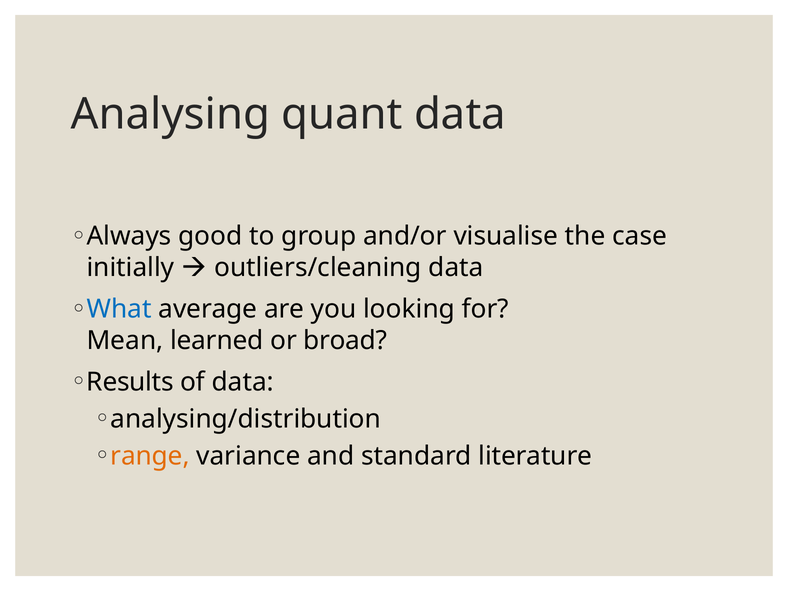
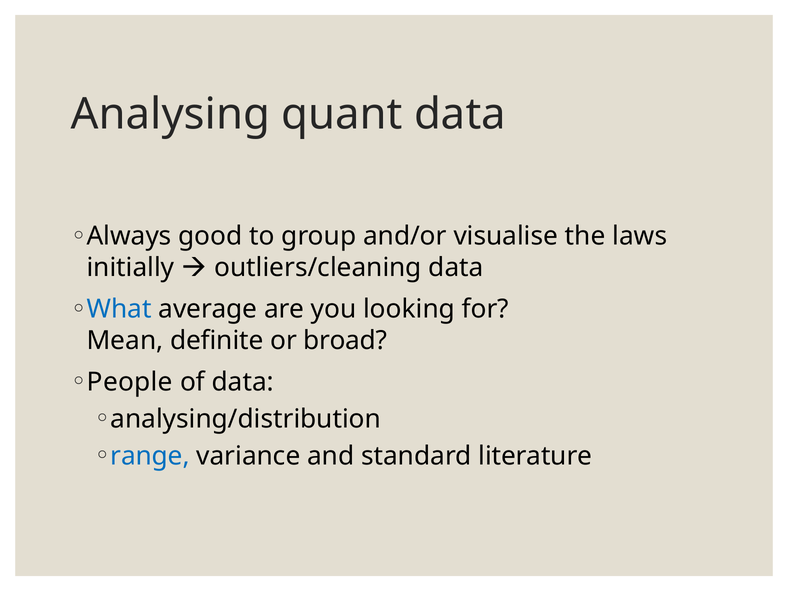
case: case -> laws
learned: learned -> definite
Results: Results -> People
range colour: orange -> blue
